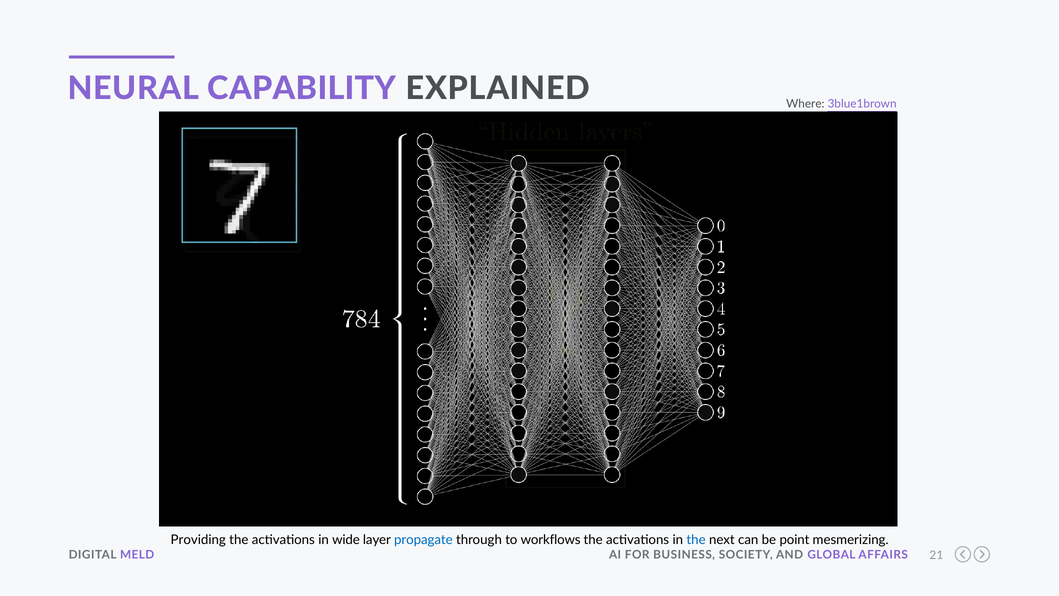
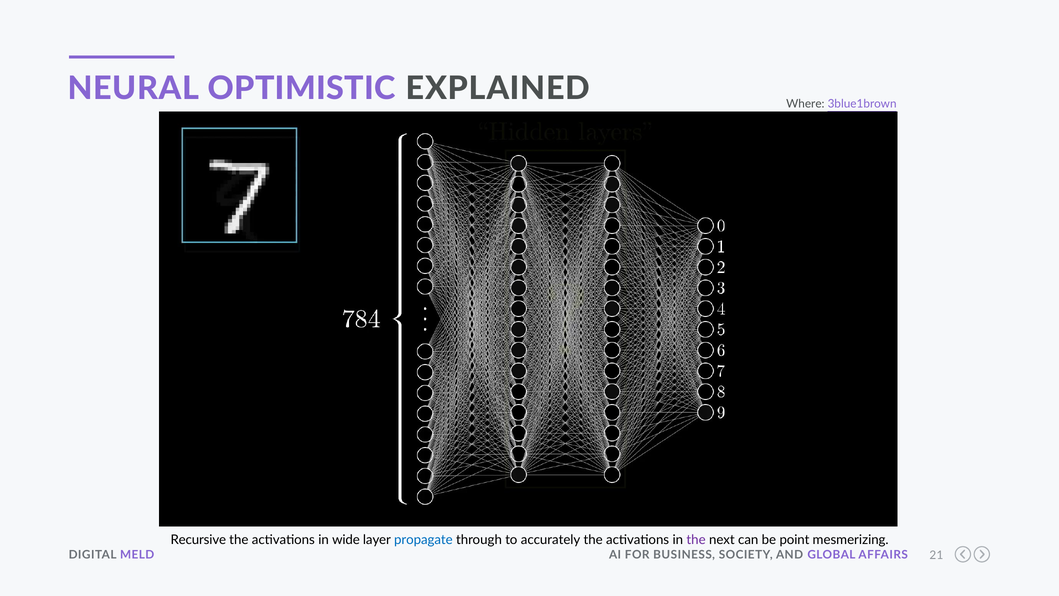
CAPABILITY: CAPABILITY -> OPTIMISTIC
Providing: Providing -> Recursive
workflows: workflows -> accurately
the at (696, 540) colour: blue -> purple
